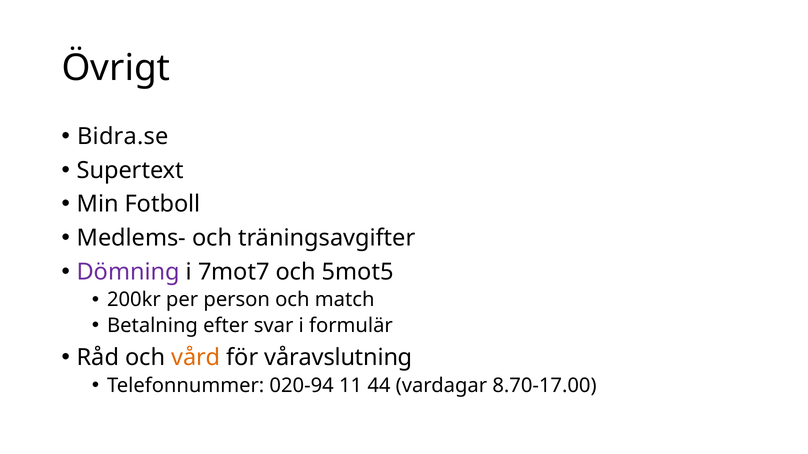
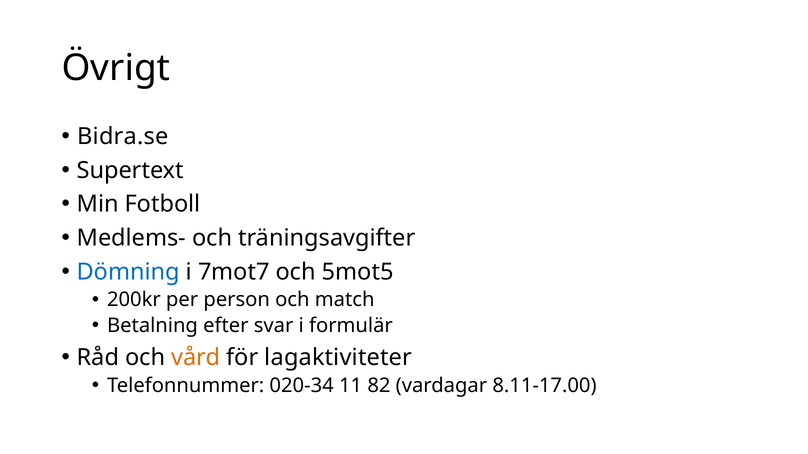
Dömning colour: purple -> blue
våravslutning: våravslutning -> lagaktiviteter
020-94: 020-94 -> 020-34
44: 44 -> 82
8.70-17.00: 8.70-17.00 -> 8.11-17.00
